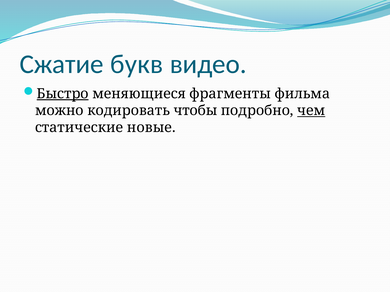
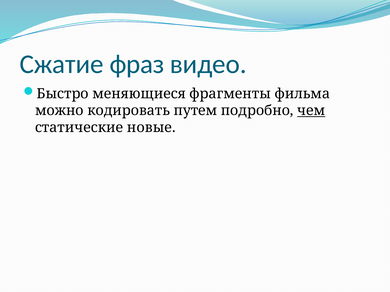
букв: букв -> фраз
Быстро underline: present -> none
чтобы: чтобы -> путем
